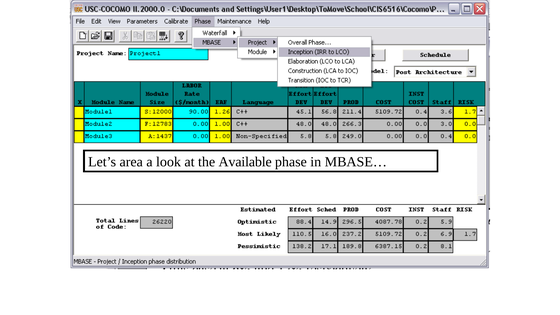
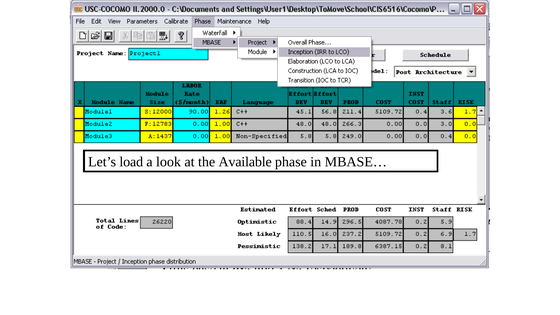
area: area -> load
